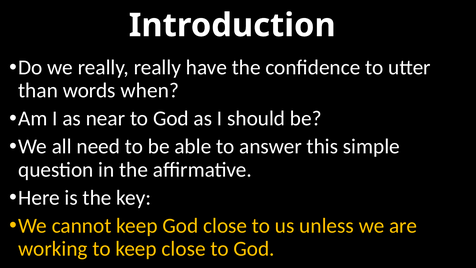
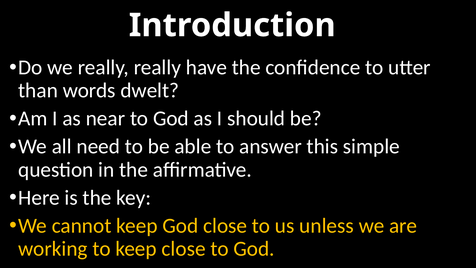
when: when -> dwelt
